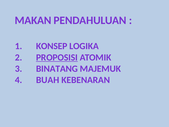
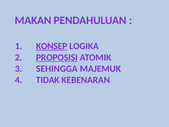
KONSEP underline: none -> present
BINATANG: BINATANG -> SEHINGGA
BUAH: BUAH -> TIDAK
